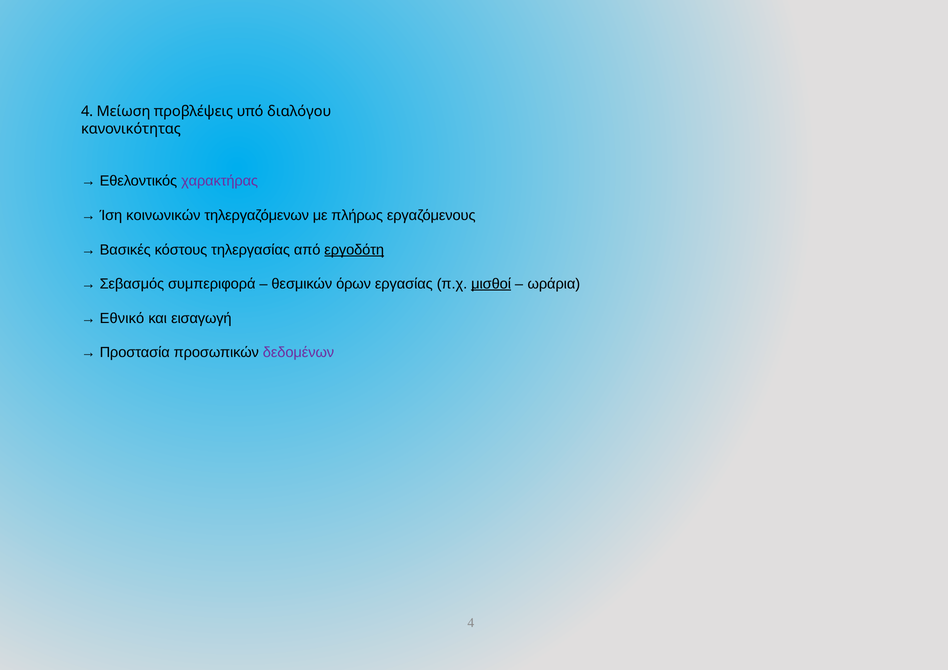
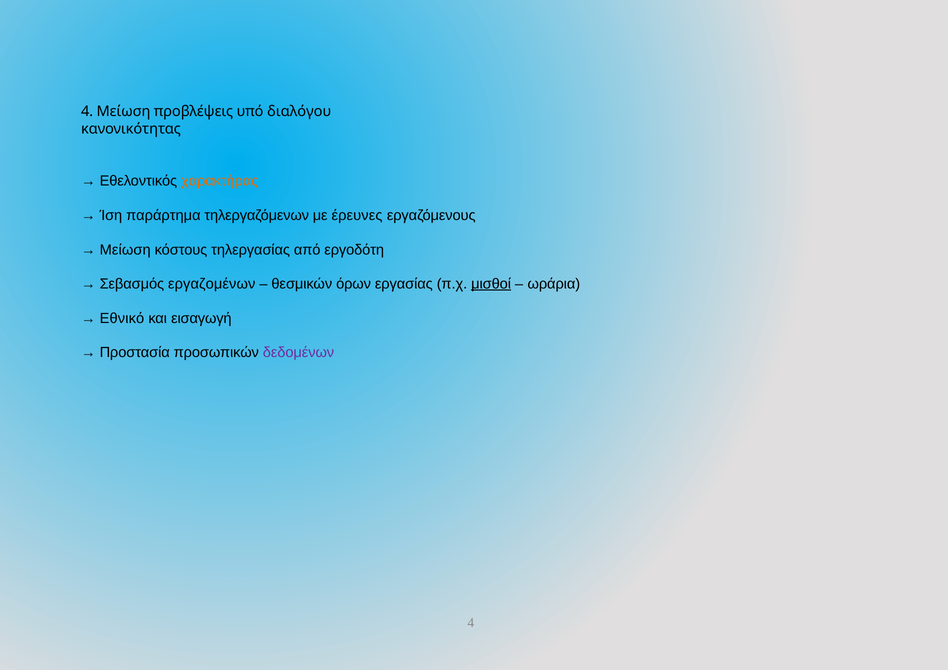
χαρακτήρας colour: purple -> orange
κοινωνικών: κοινωνικών -> παράρτημα
πλήρως: πλήρως -> έρευνες
Βασικές at (125, 250): Βασικές -> Μείωση
εργοδότη underline: present -> none
συμπεριφορά: συμπεριφορά -> εργαζομένων
